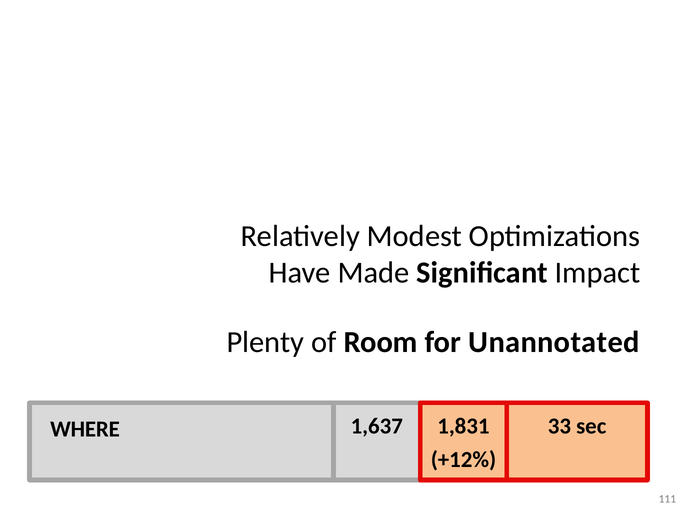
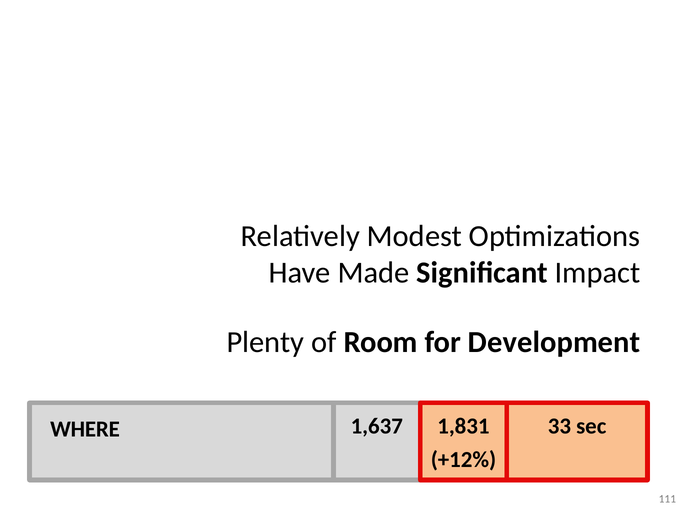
Unannotated: Unannotated -> Development
